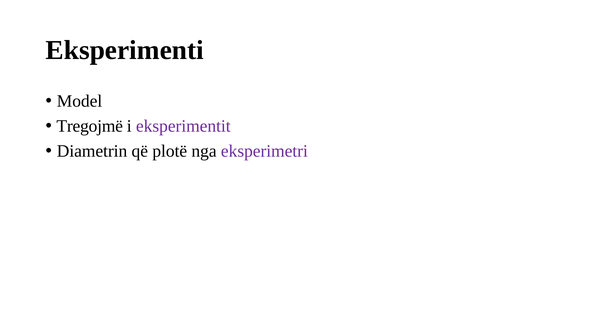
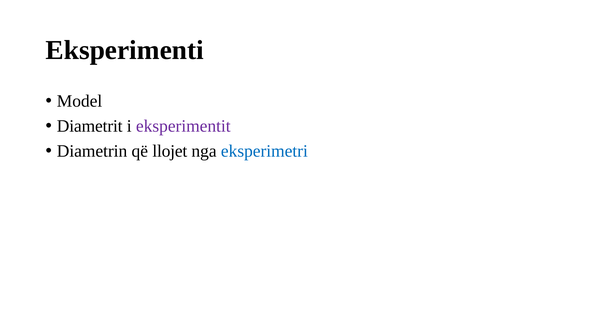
Tregojmë: Tregojmë -> Diametrit
plotë: plotë -> llojet
eksperimetri colour: purple -> blue
